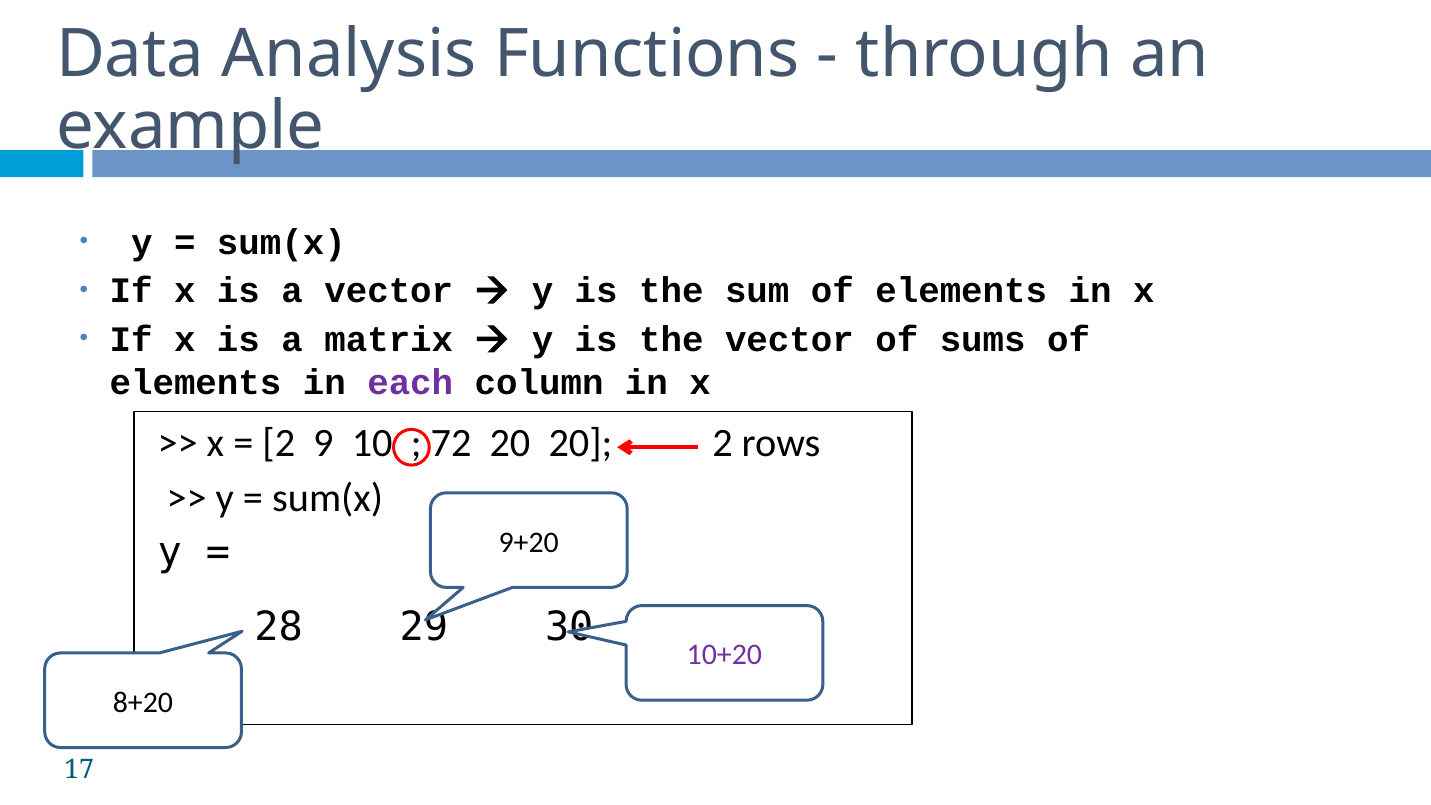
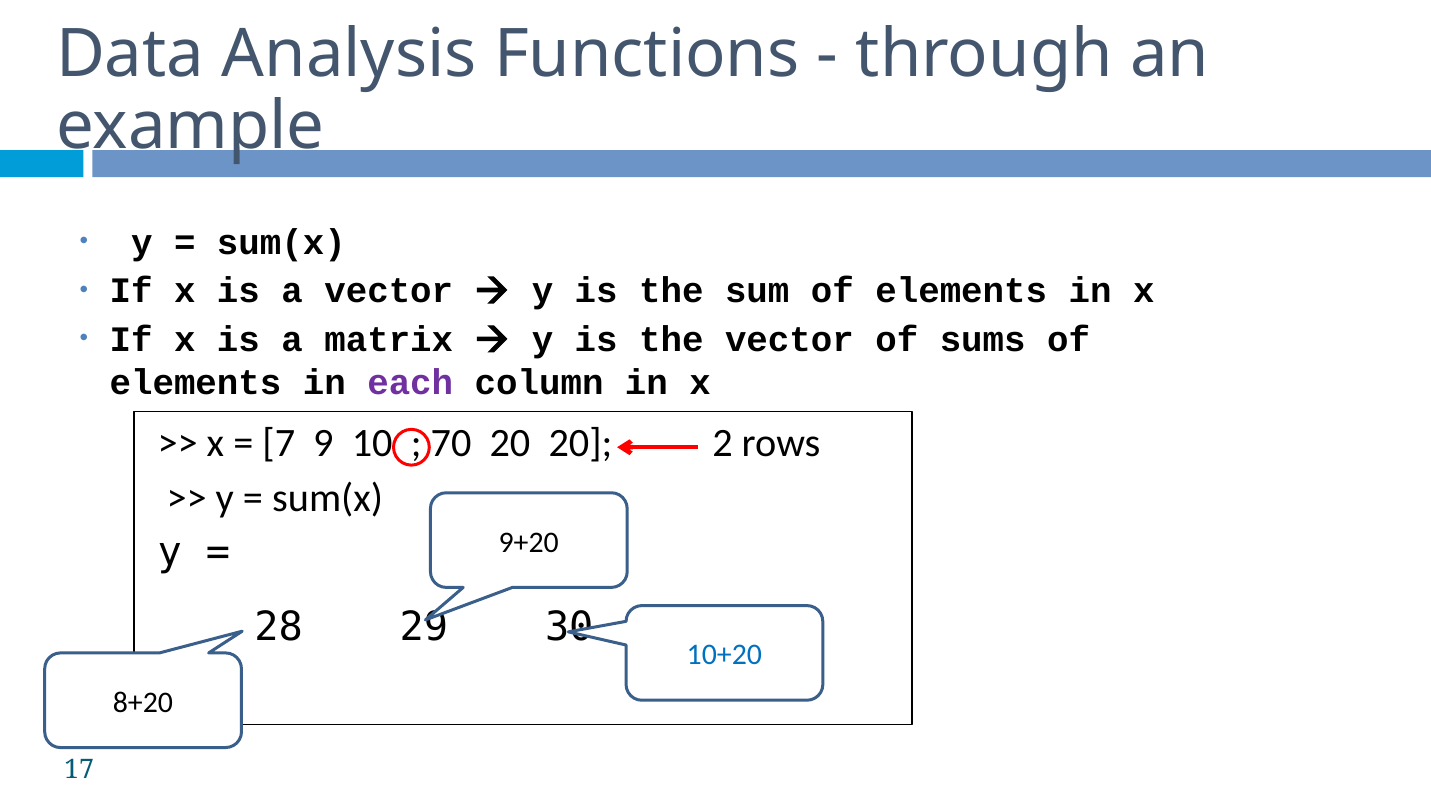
2 at (279, 444): 2 -> 7
72: 72 -> 70
10+20 colour: purple -> blue
